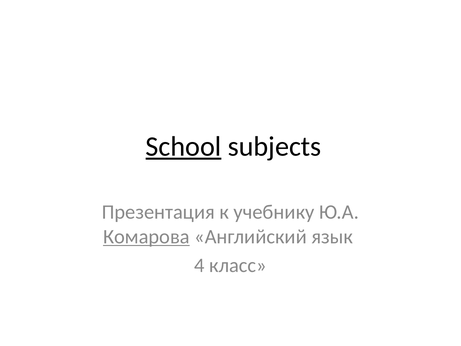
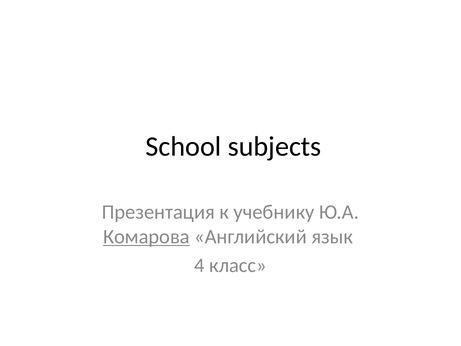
School underline: present -> none
